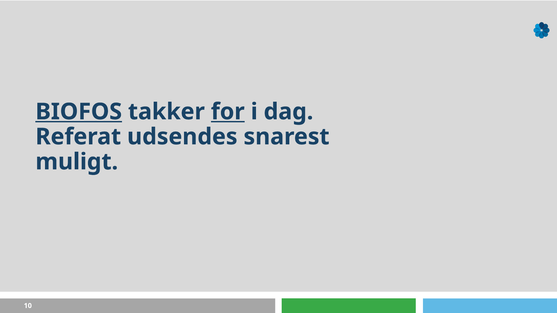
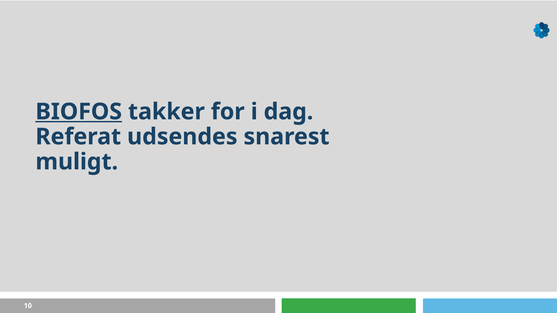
for underline: present -> none
